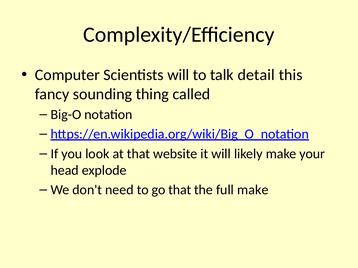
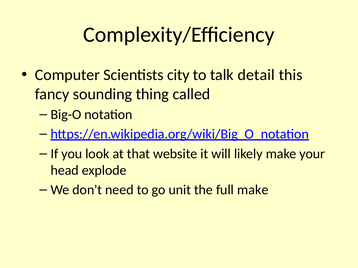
Scientists will: will -> city
go that: that -> unit
